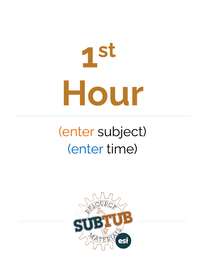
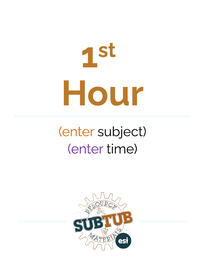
enter at (86, 149) colour: blue -> purple
